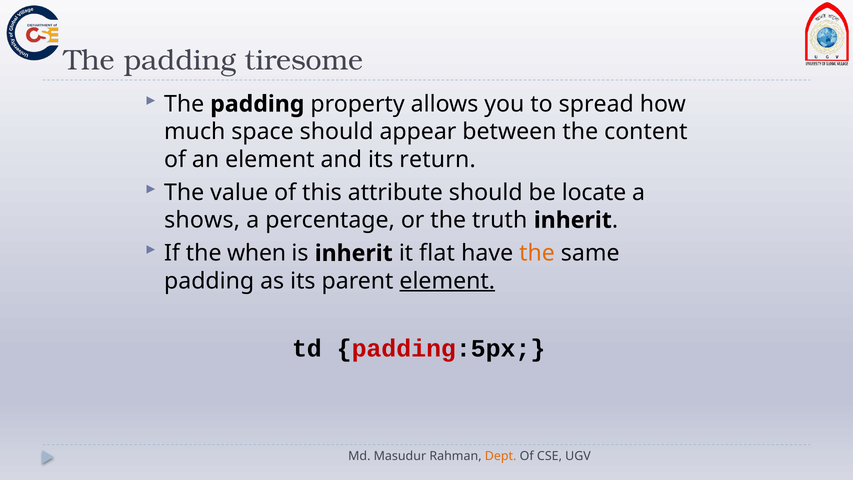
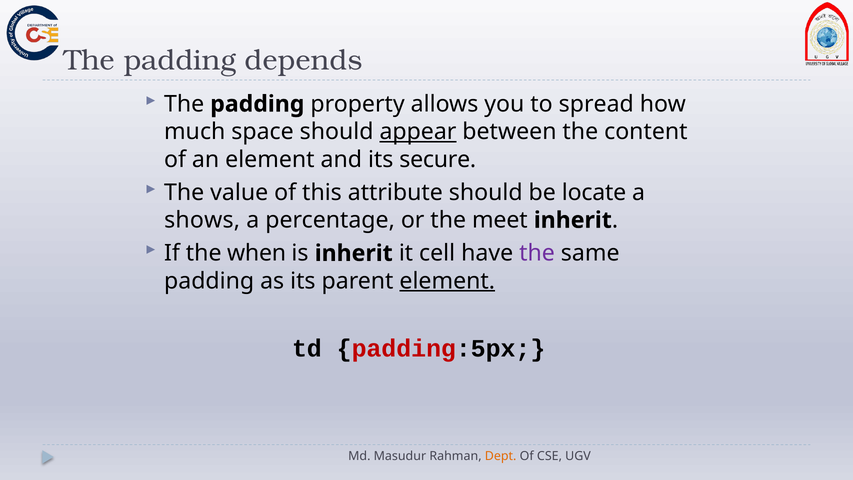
tiresome: tiresome -> depends
appear underline: none -> present
return: return -> secure
truth: truth -> meet
flat: flat -> cell
the at (537, 253) colour: orange -> purple
